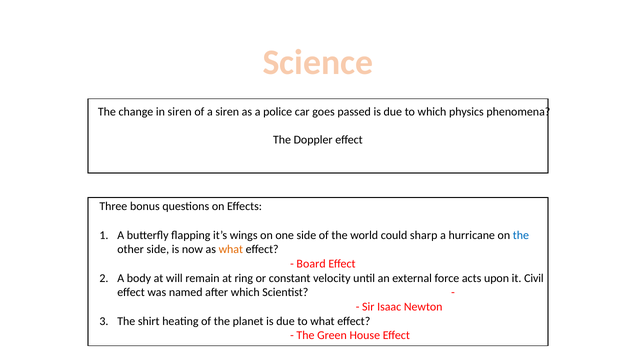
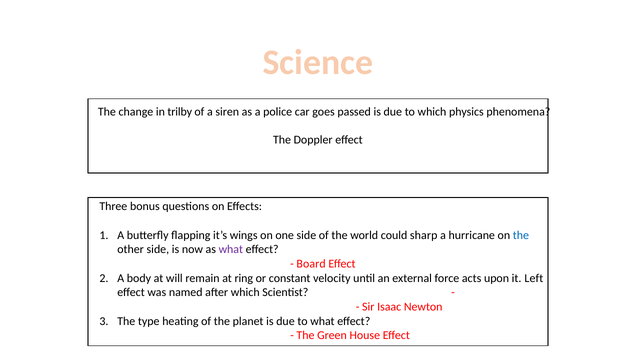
in siren: siren -> trilby
what at (231, 249) colour: orange -> purple
Civil: Civil -> Left
shirt: shirt -> type
